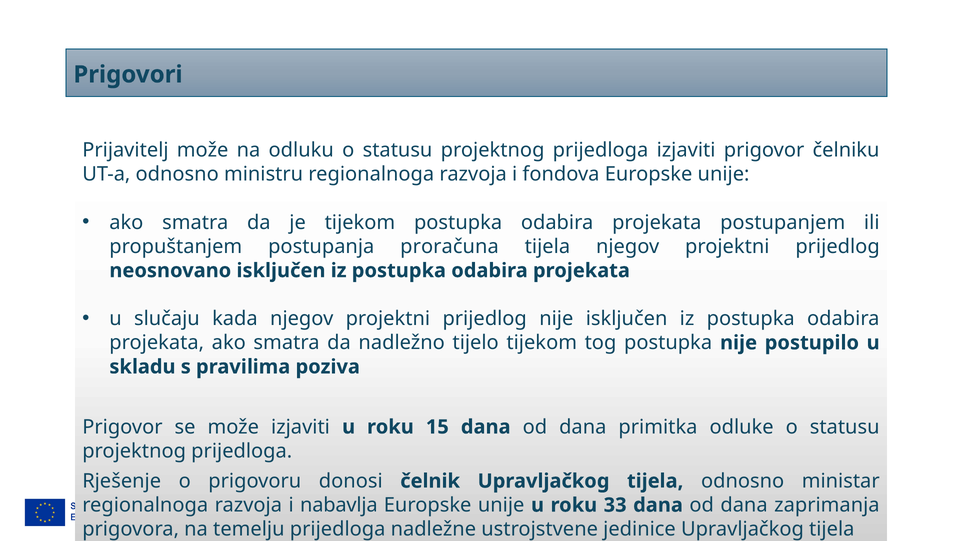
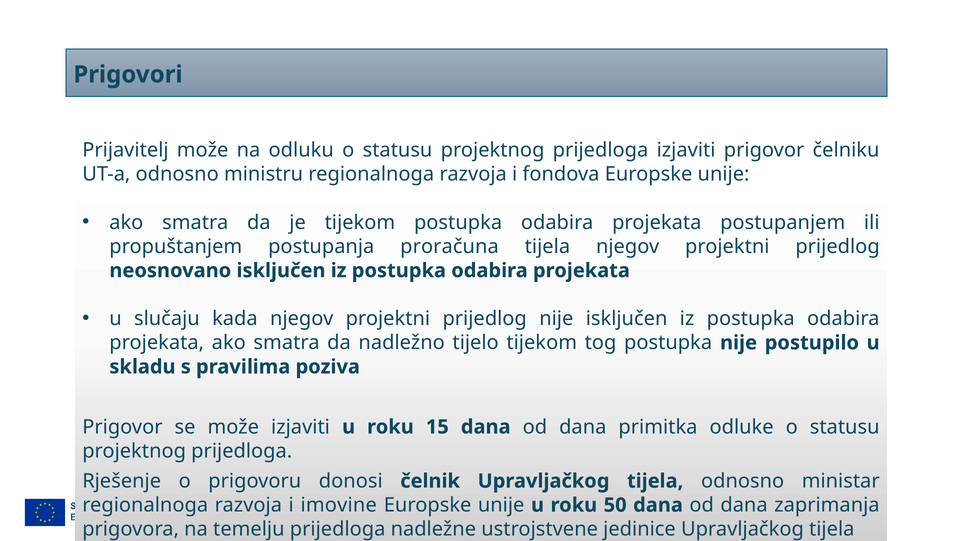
nabavlja: nabavlja -> imovine
33: 33 -> 50
